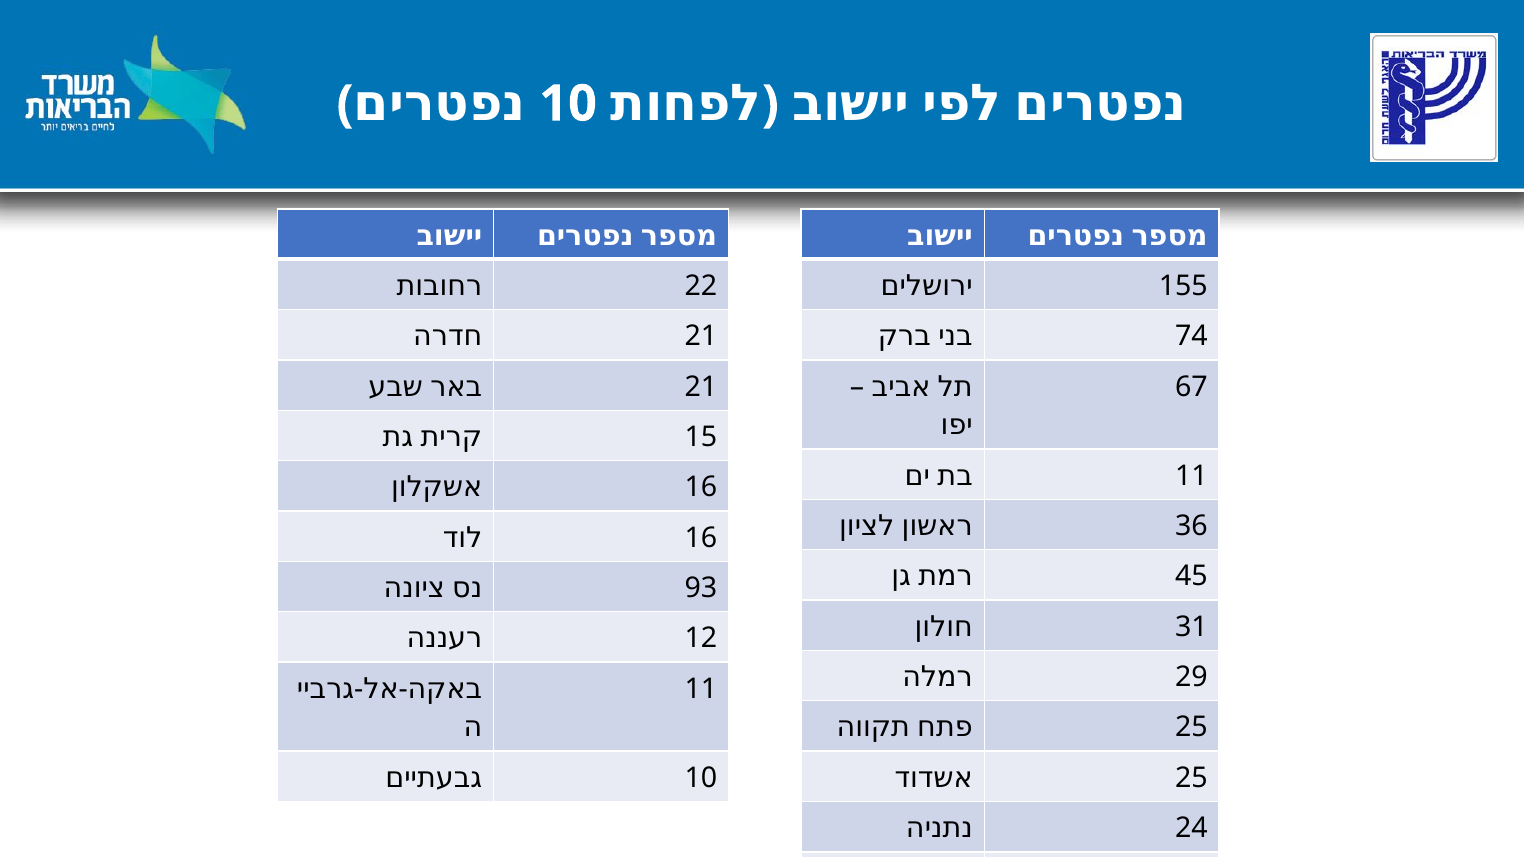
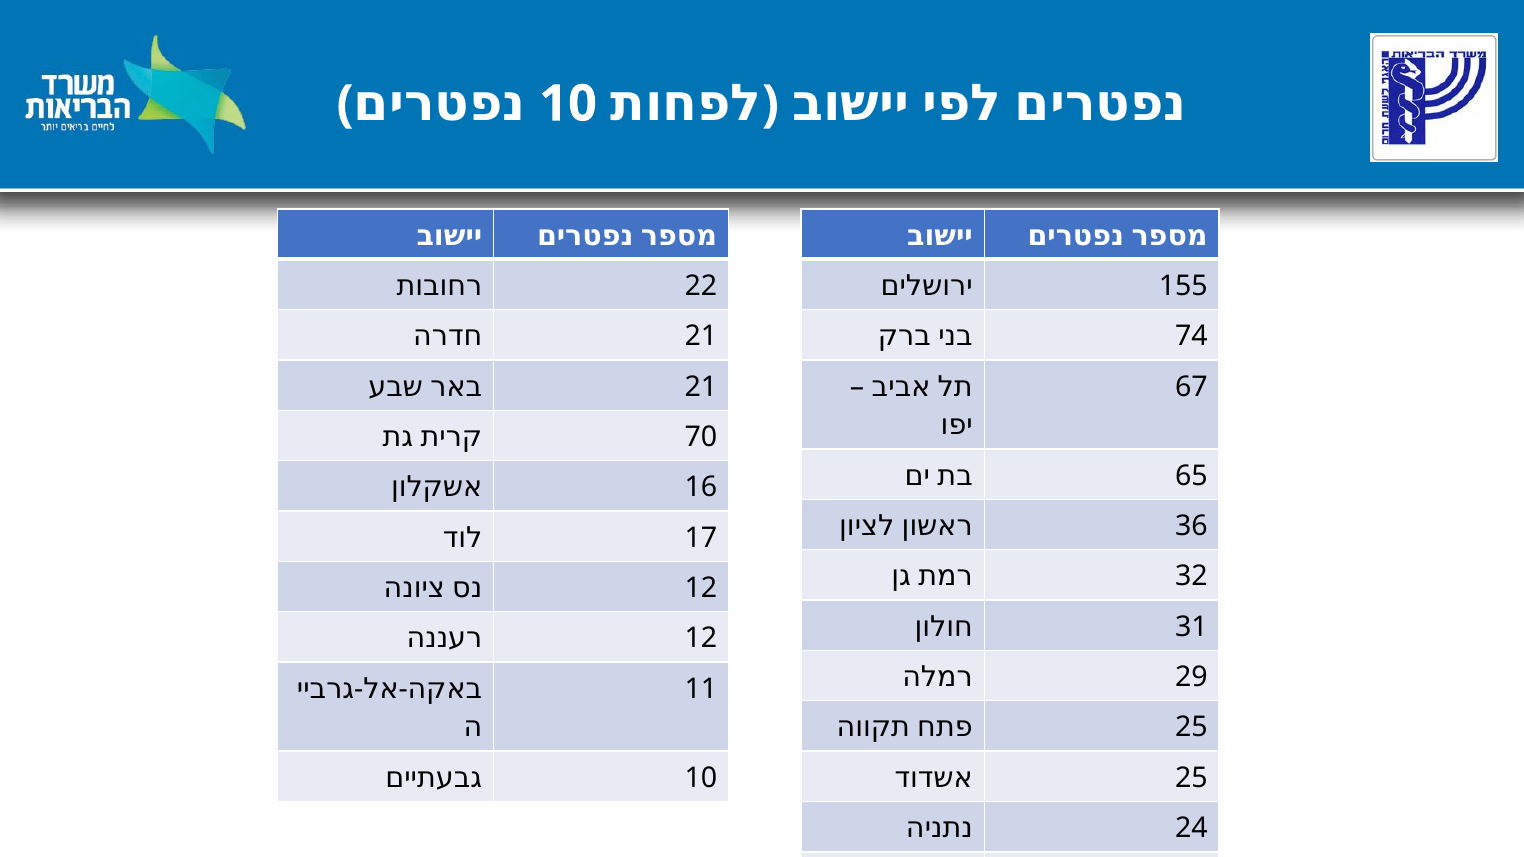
15: 15 -> 70
11 at (1192, 476): 11 -> 65
16 at (701, 538): 16 -> 17
45: 45 -> 32
93 at (701, 588): 93 -> 12
